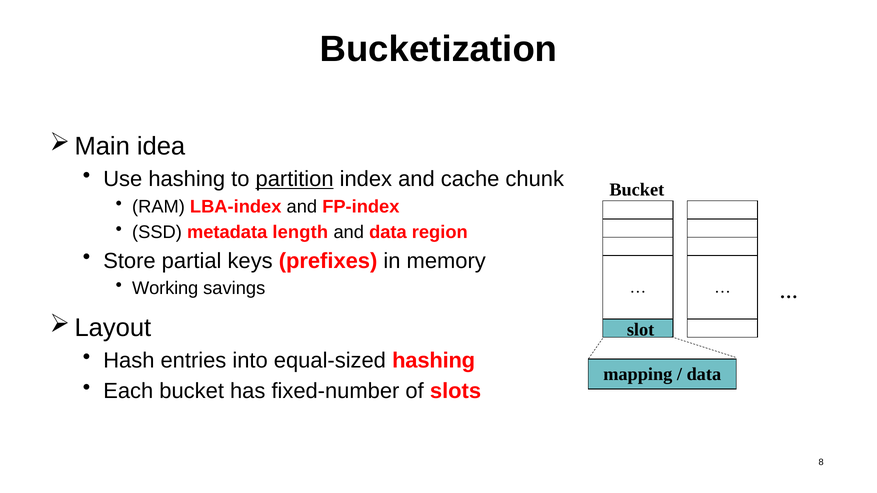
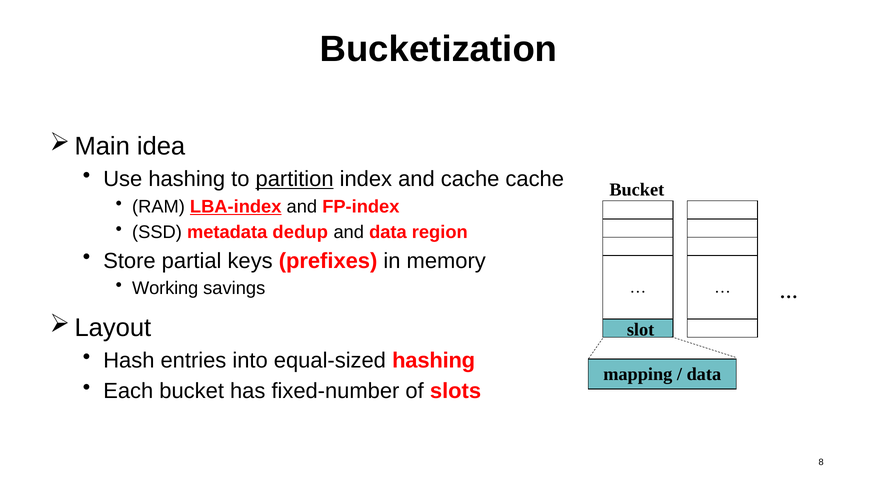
cache chunk: chunk -> cache
LBA-index underline: none -> present
length: length -> dedup
